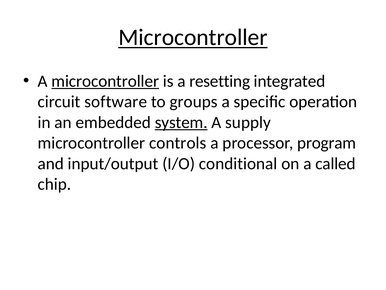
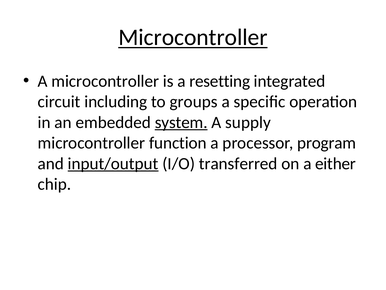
microcontroller at (105, 81) underline: present -> none
software: software -> including
controls: controls -> function
input/output underline: none -> present
conditional: conditional -> transferred
called: called -> either
